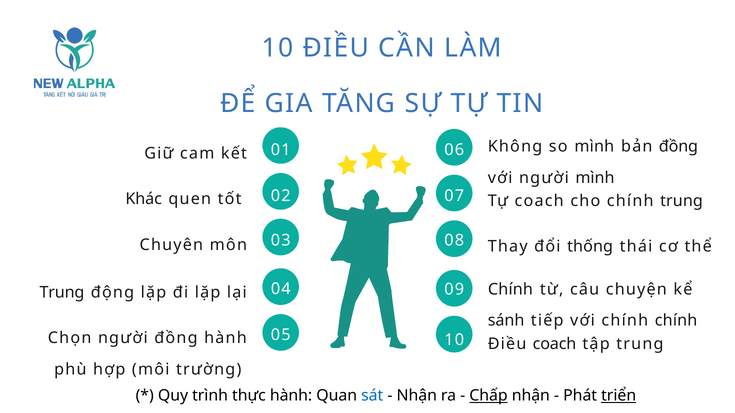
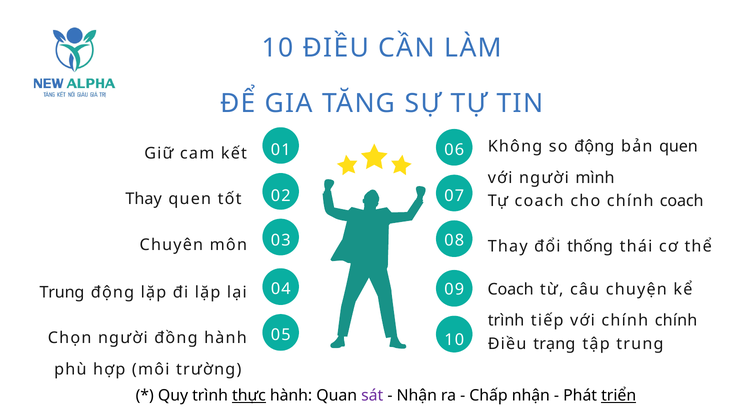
so mình: mình -> động
bản đồng: đồng -> quen
Khác at (144, 199): Khác -> Thay
chính trung: trung -> coach
Chính at (510, 290): Chính -> Coach
sánh at (506, 321): sánh -> trình
Điều coach: coach -> trạng
thực underline: none -> present
sát colour: blue -> purple
Chấp underline: present -> none
